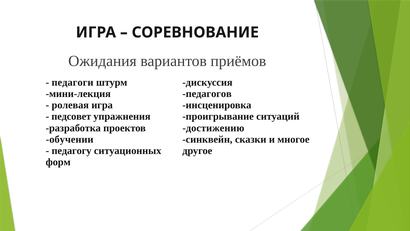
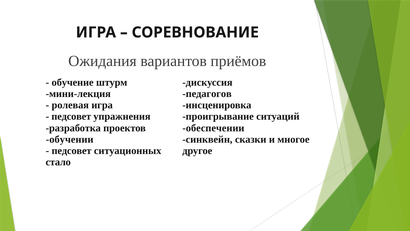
педагоги: педагоги -> обучение
достижению: достижению -> обеспечении
педагогу at (72, 150): педагогу -> педсовет
форм: форм -> стало
